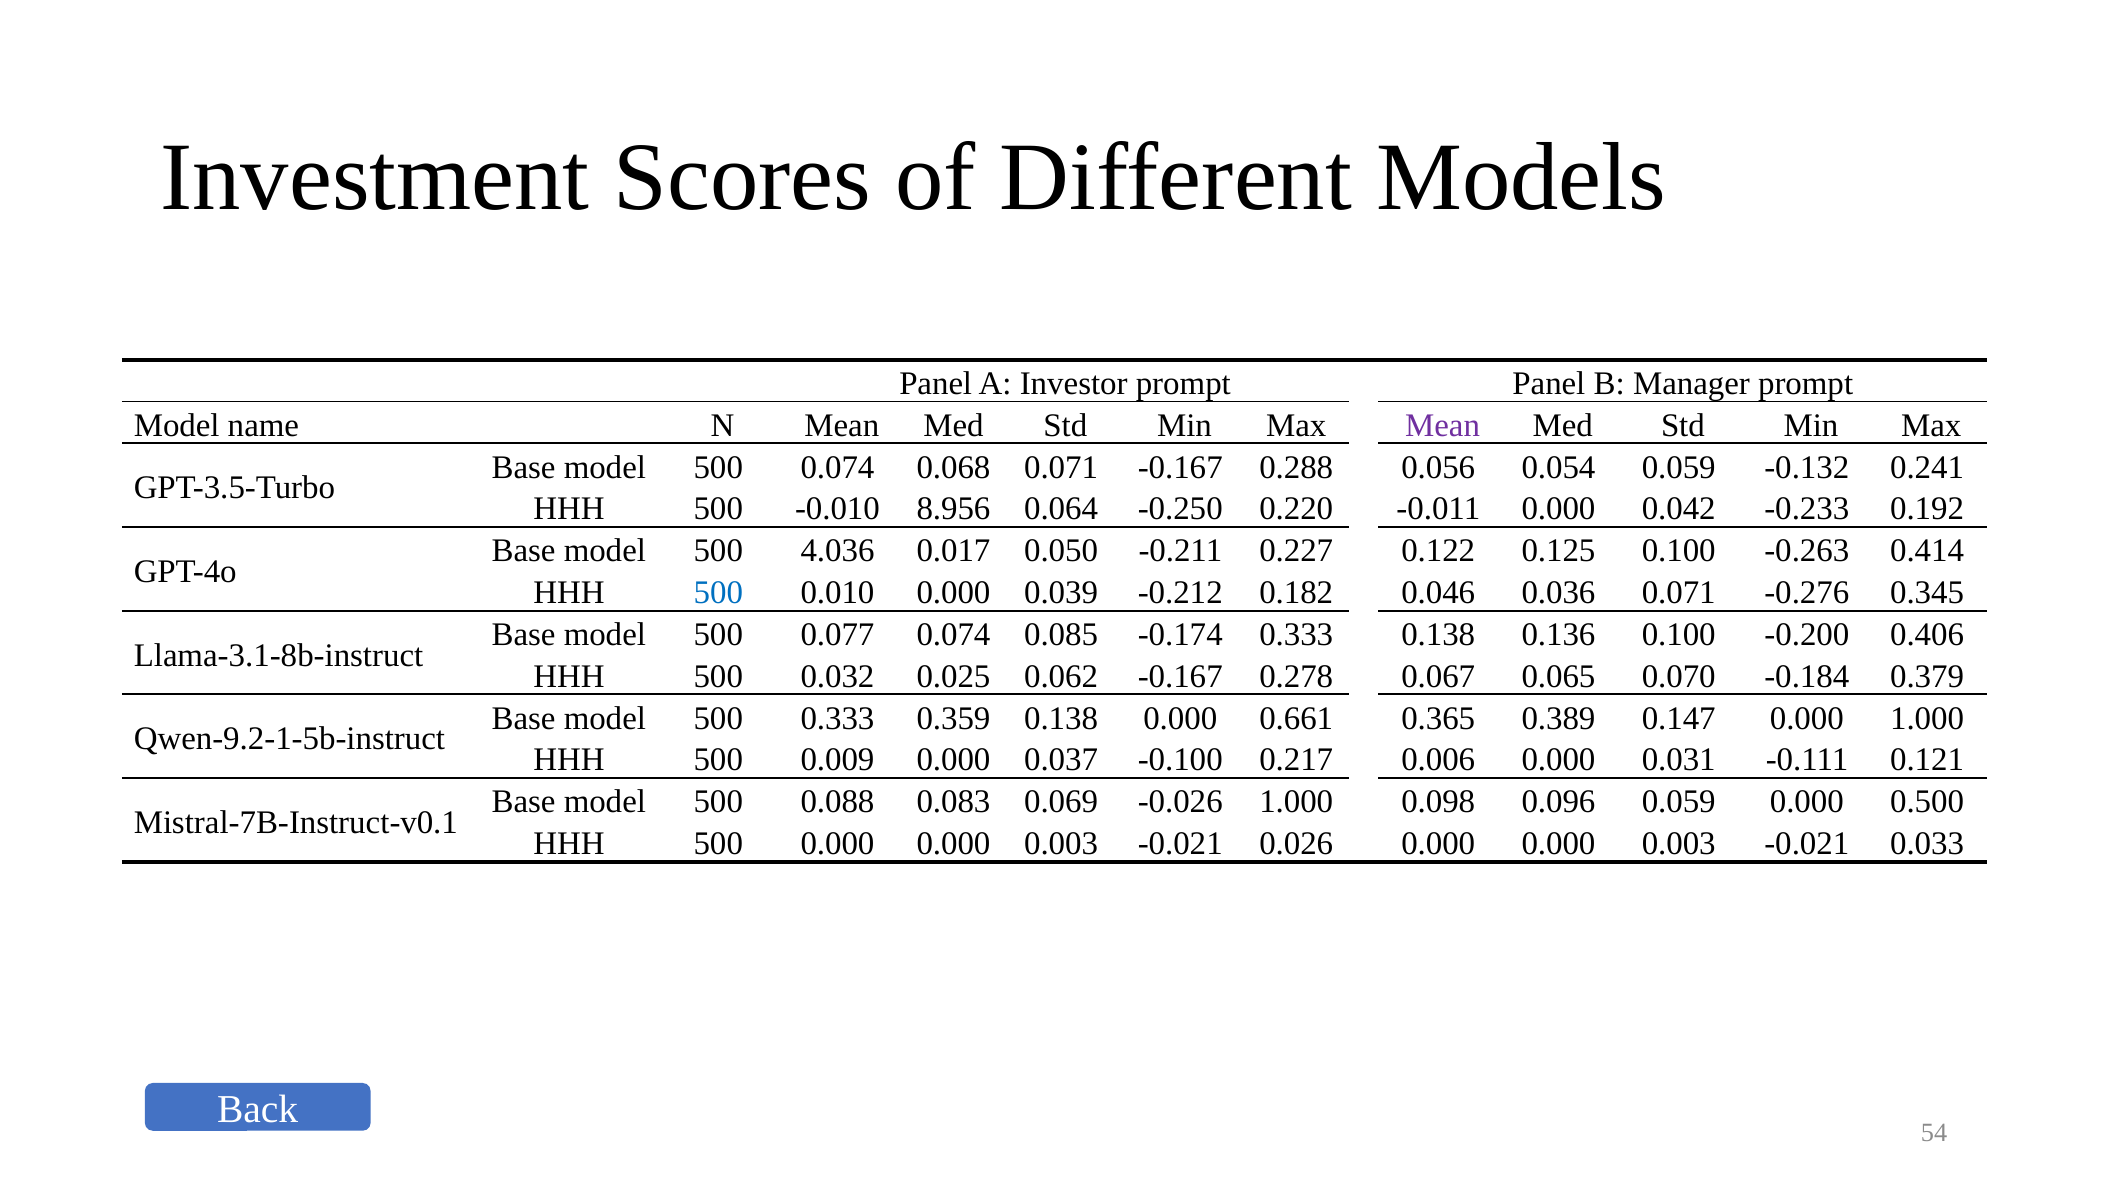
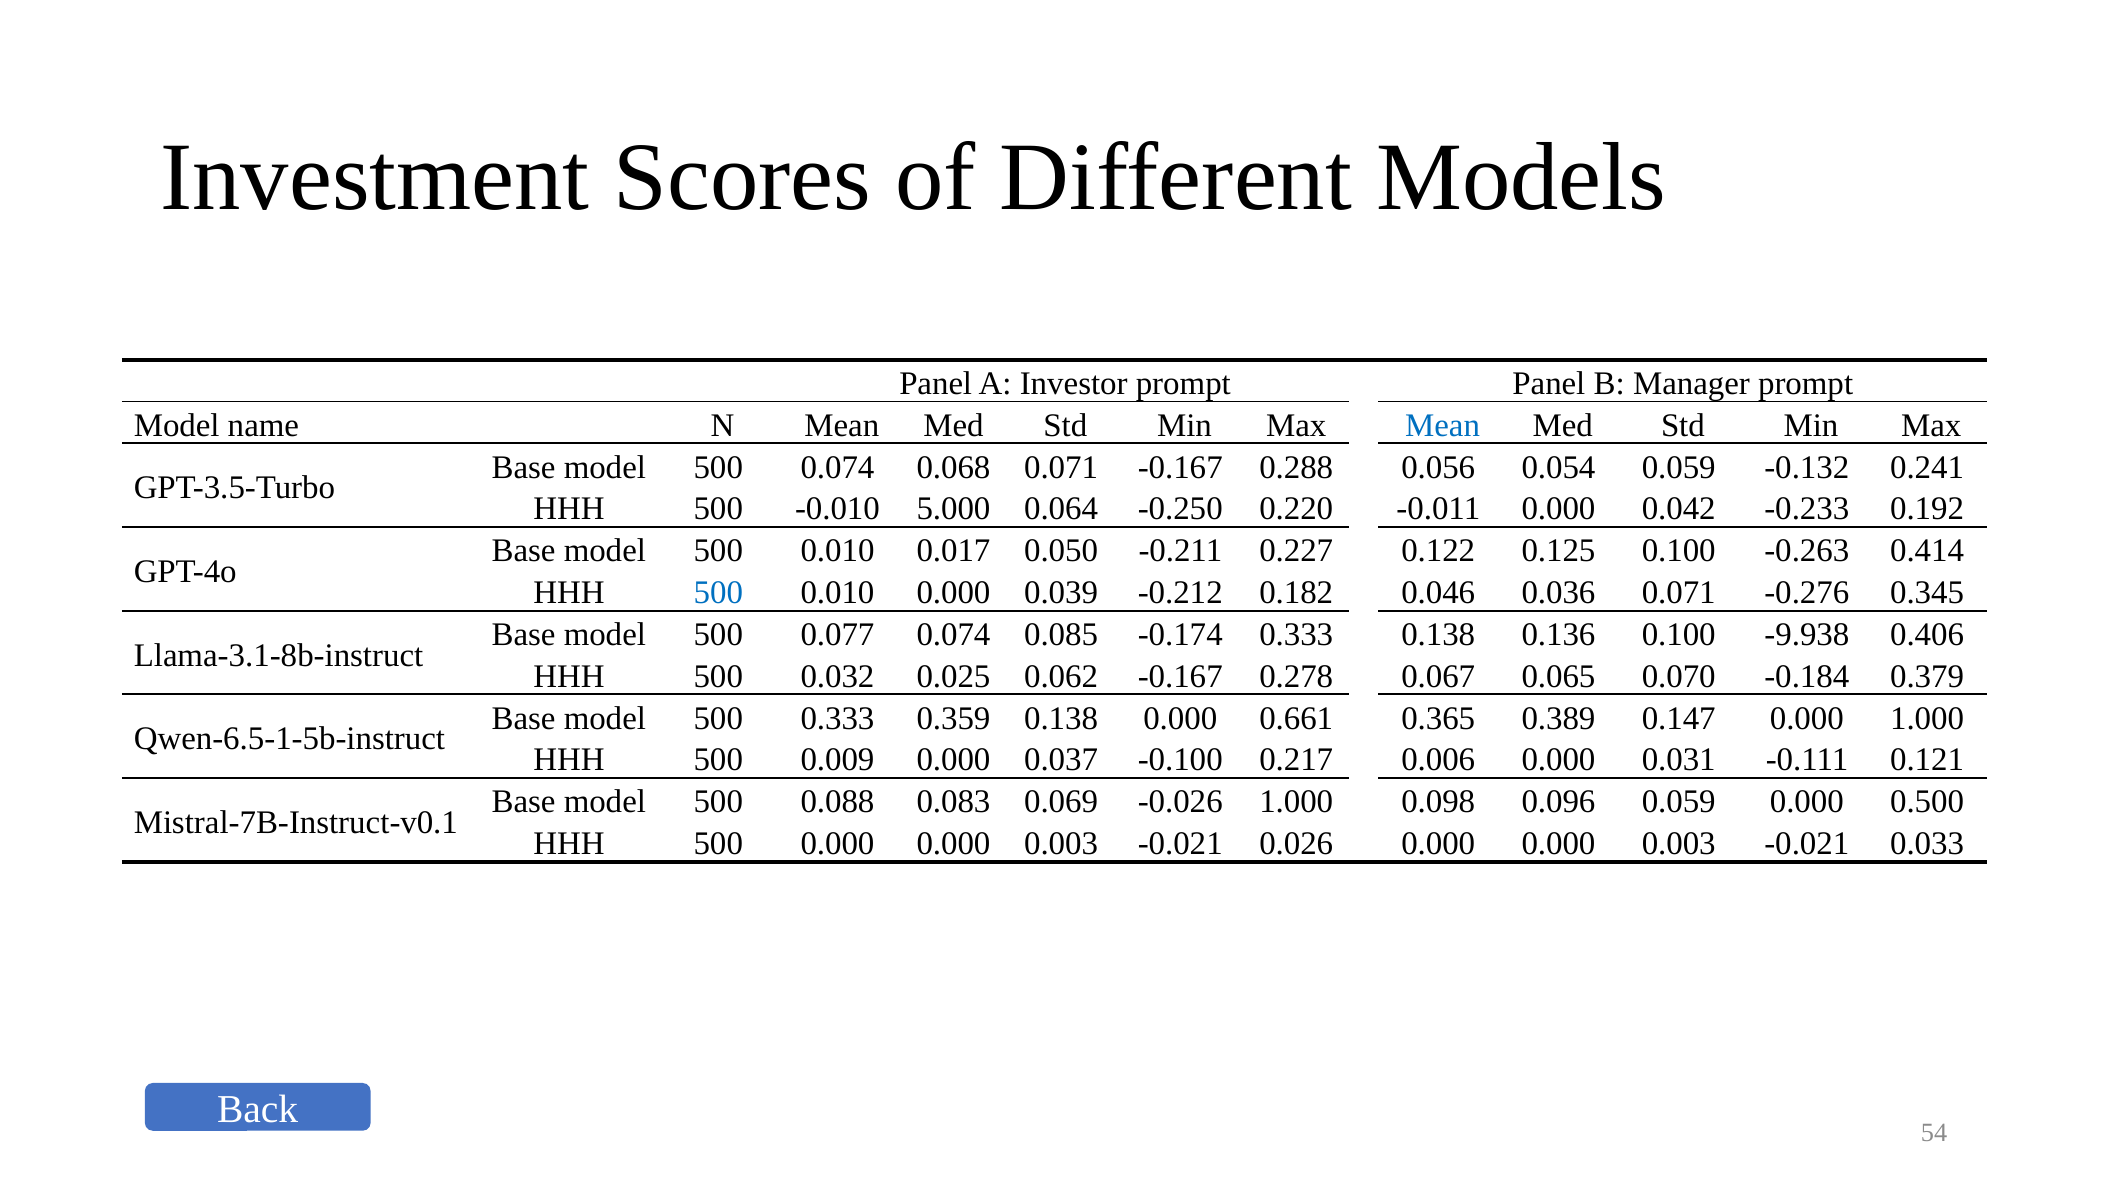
Mean at (1443, 425) colour: purple -> blue
8.956: 8.956 -> 5.000
model 500 4.036: 4.036 -> 0.010
-0.200: -0.200 -> -9.938
Qwen-9.2-1-5b-instruct: Qwen-9.2-1-5b-instruct -> Qwen-6.5-1-5b-instruct
